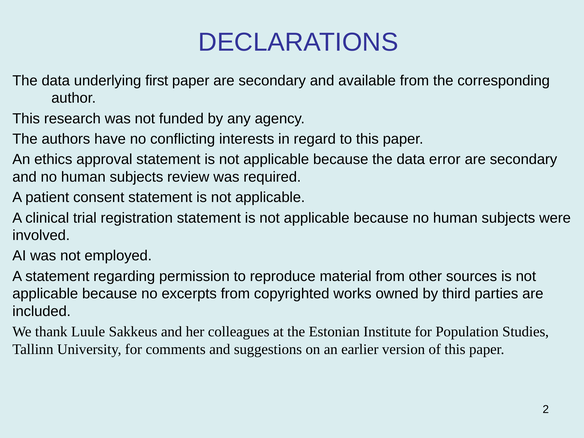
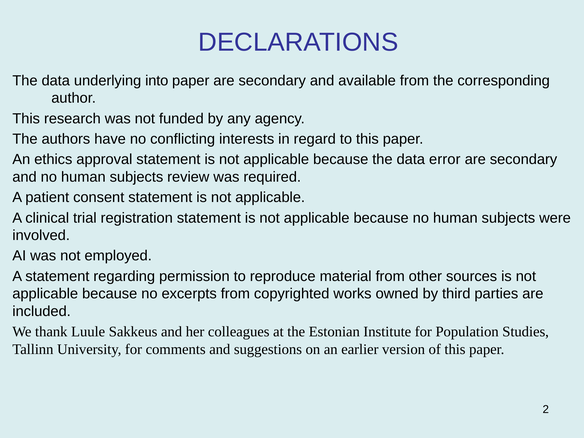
first: first -> into
